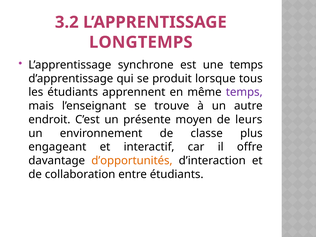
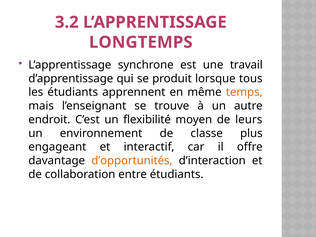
une temps: temps -> travail
temps at (244, 92) colour: purple -> orange
présente: présente -> flexibilité
